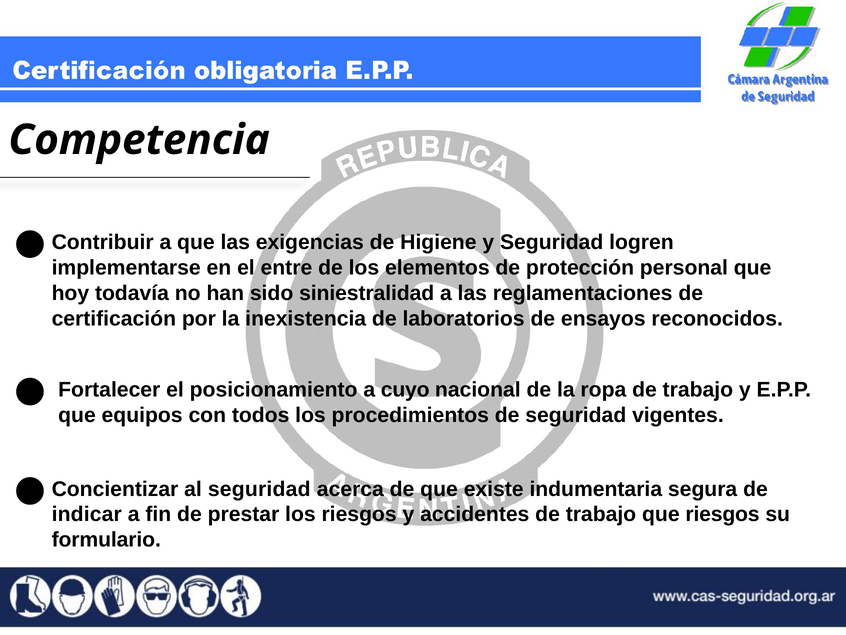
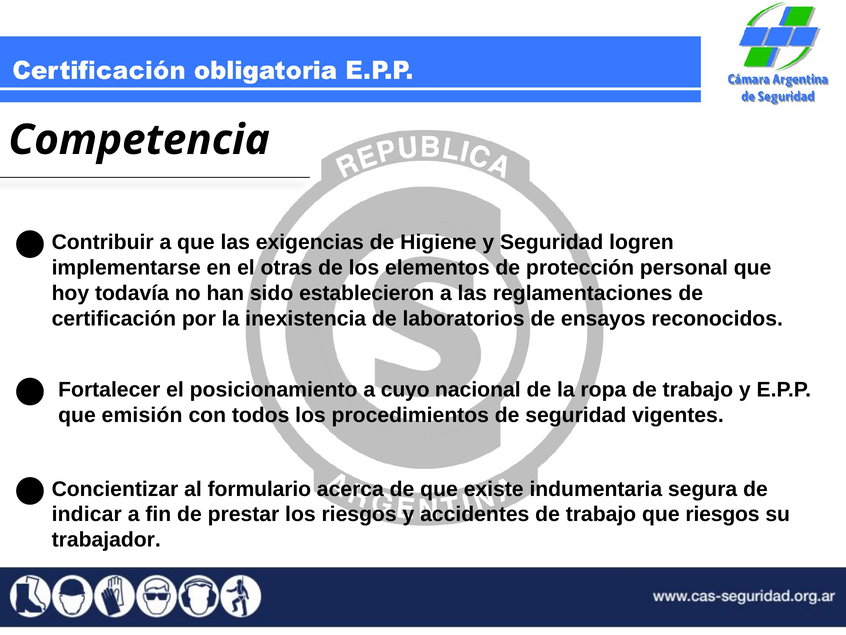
entre: entre -> otras
siniestralidad: siniestralidad -> establecieron
equipos: equipos -> emisión
al seguridad: seguridad -> formulario
formulario: formulario -> trabajador
